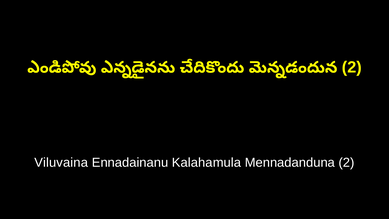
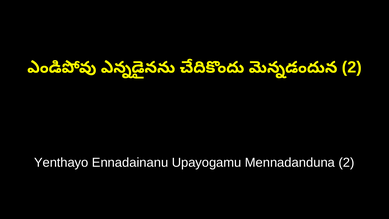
Viluvaina: Viluvaina -> Yenthayo
Kalahamula: Kalahamula -> Upayogamu
